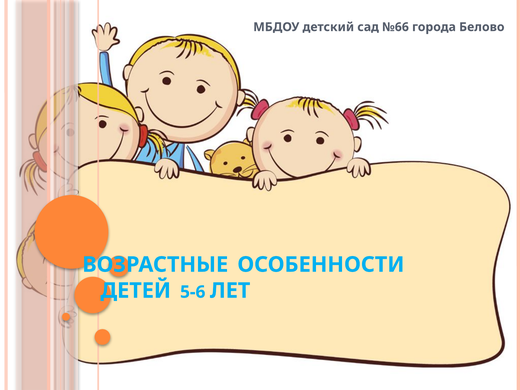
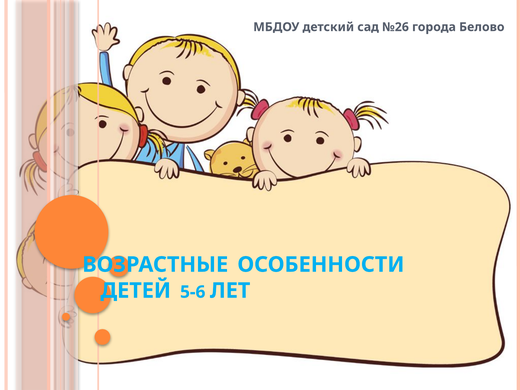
№66: №66 -> №26
